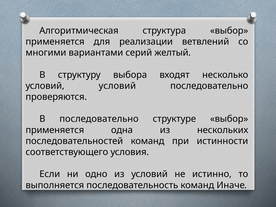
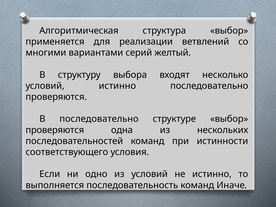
условий условий: условий -> истинно
применяется at (55, 130): применяется -> проверяются
